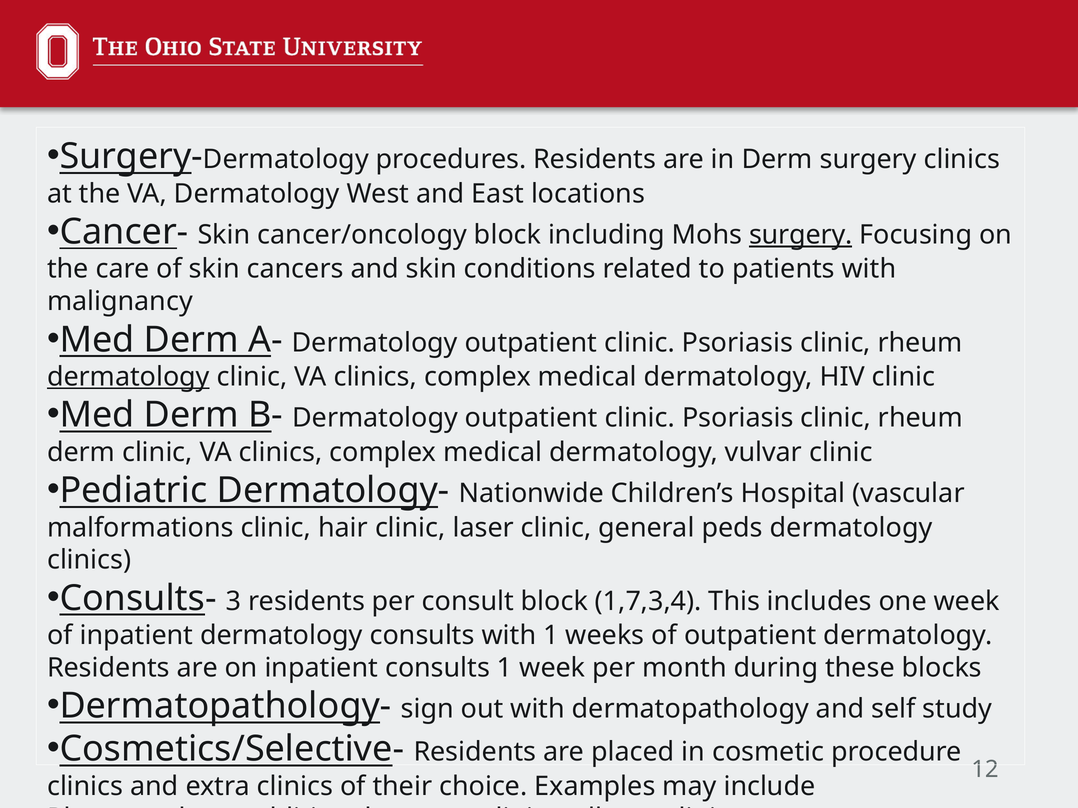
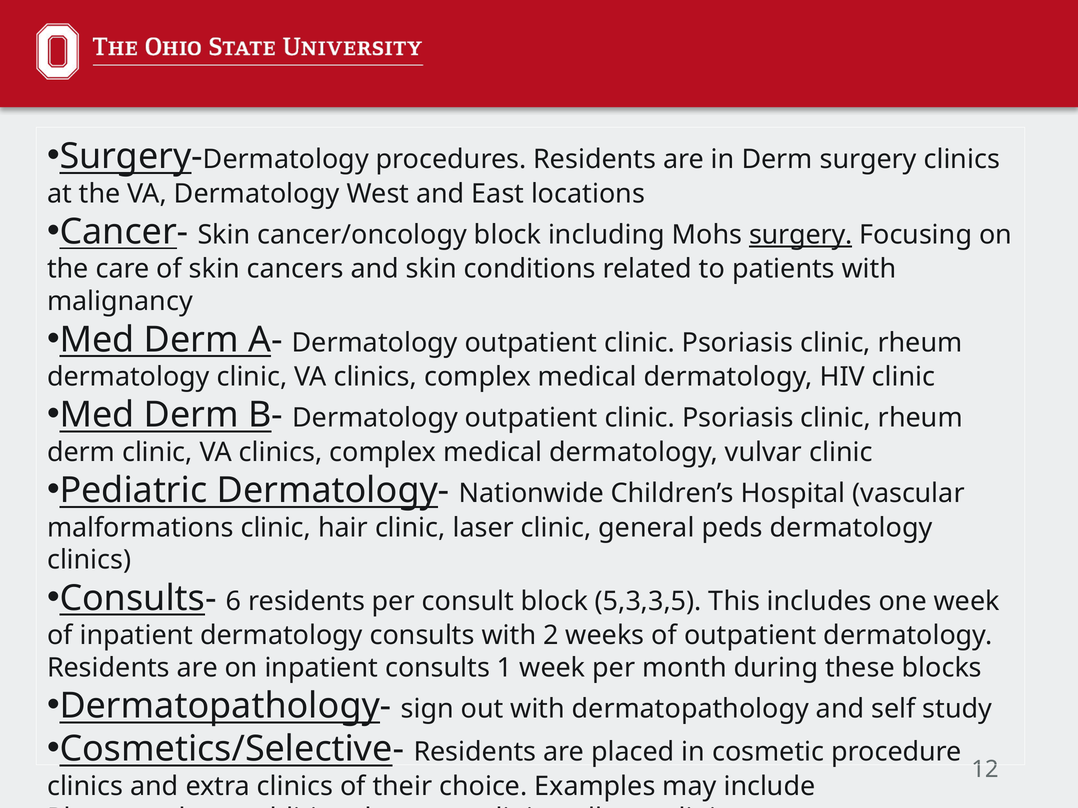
dermatology at (128, 377) underline: present -> none
3: 3 -> 6
1,7,3,4: 1,7,3,4 -> 5,3,3,5
with 1: 1 -> 2
